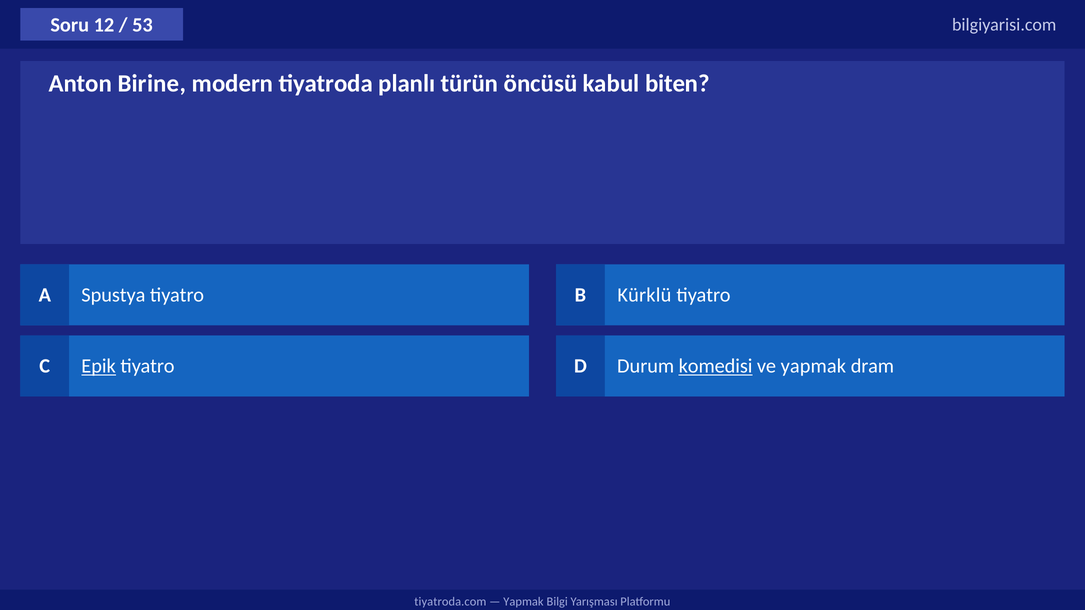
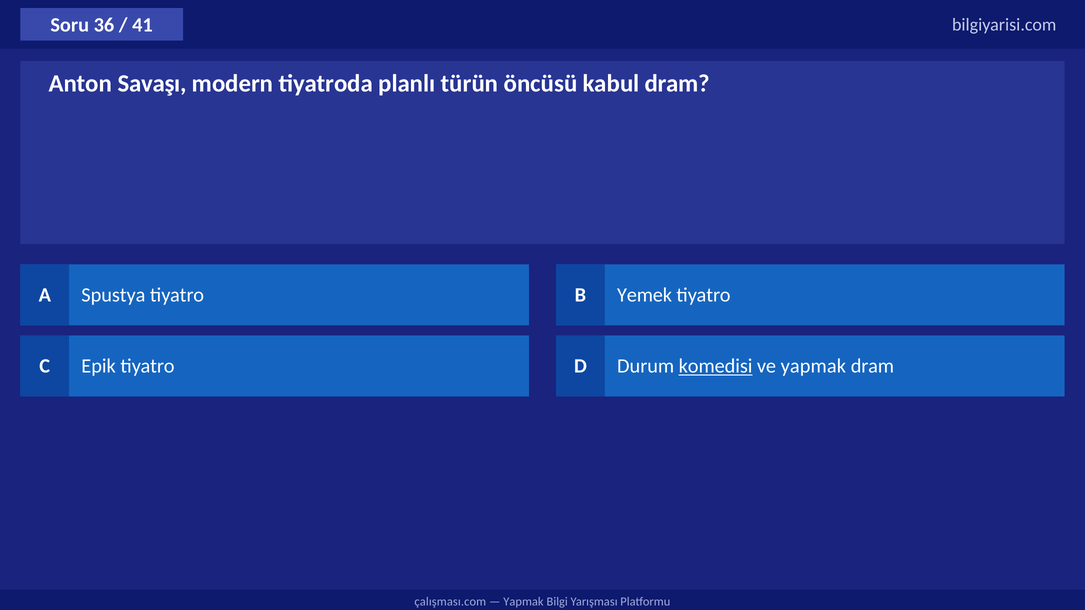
12: 12 -> 36
53: 53 -> 41
Birine: Birine -> Savaşı
kabul biten: biten -> dram
Kürklü: Kürklü -> Yemek
Epik underline: present -> none
tiyatroda.com: tiyatroda.com -> çalışması.com
